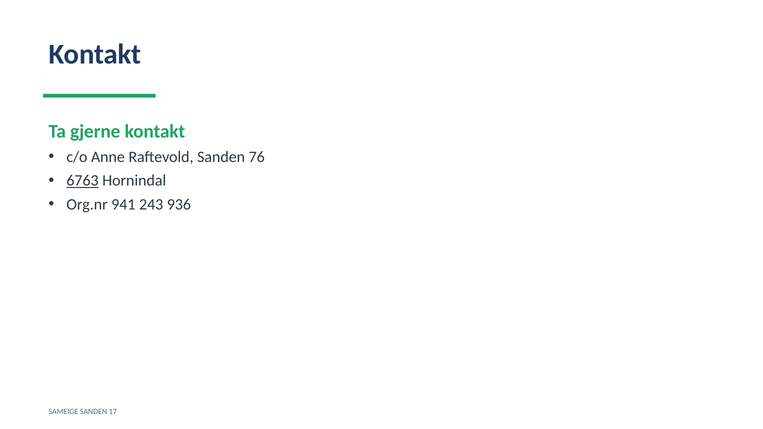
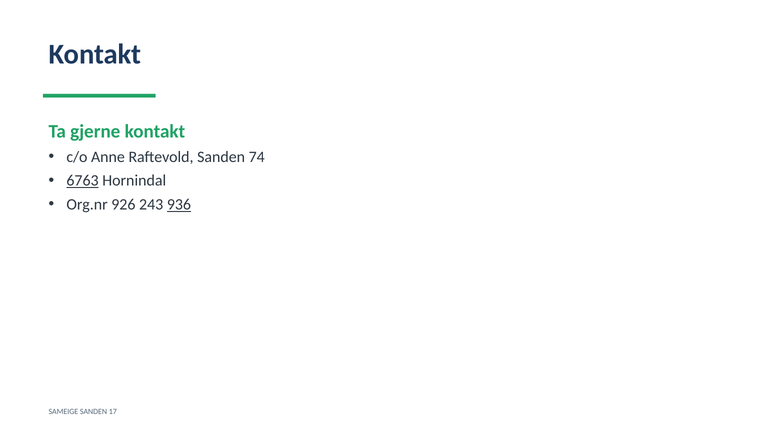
76: 76 -> 74
941: 941 -> 926
936 underline: none -> present
